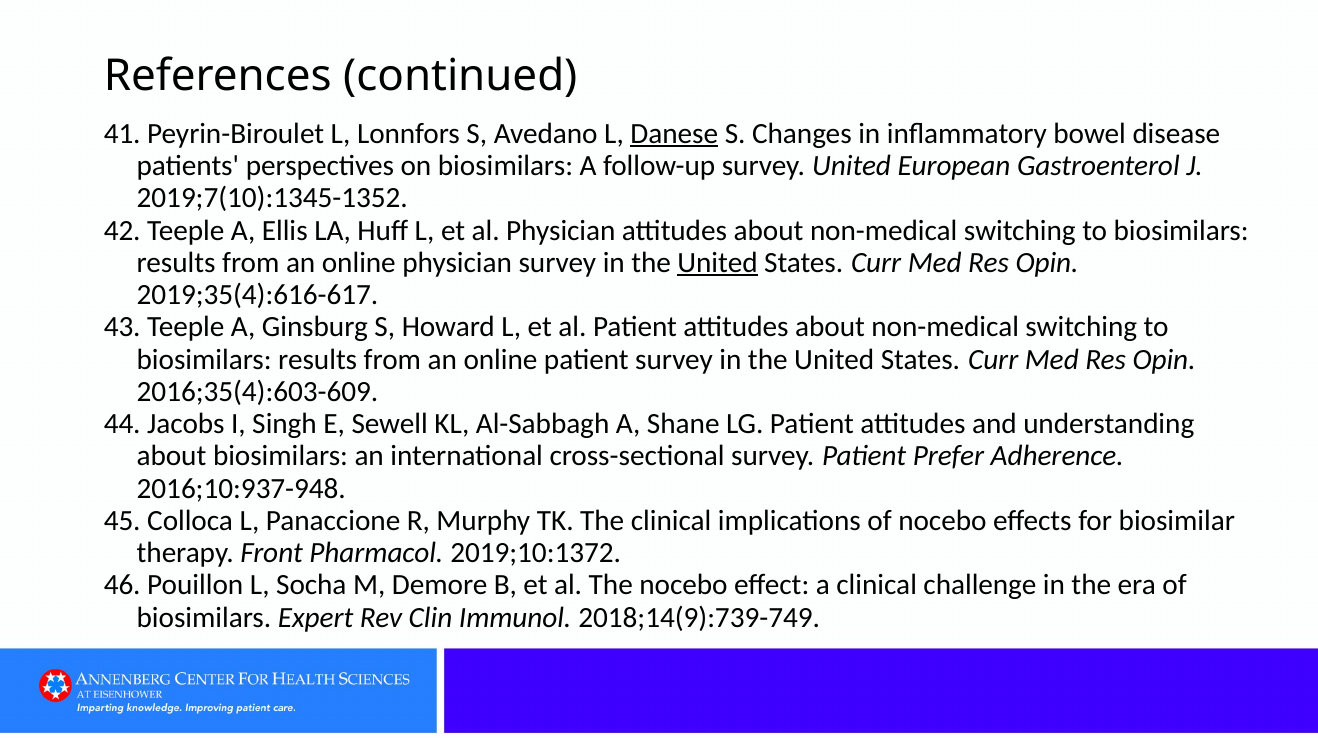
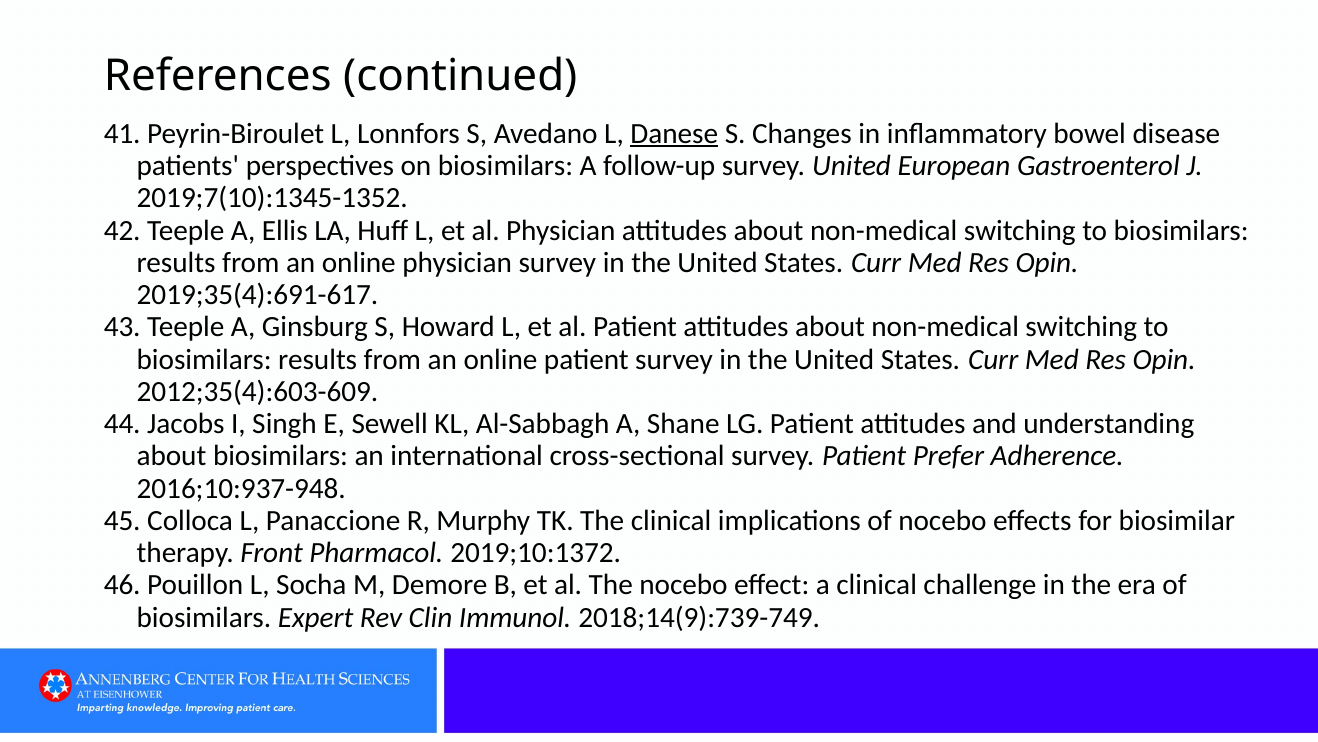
United at (718, 263) underline: present -> none
2019;35(4):616-617: 2019;35(4):616-617 -> 2019;35(4):691-617
2016;35(4):603-609: 2016;35(4):603-609 -> 2012;35(4):603-609
